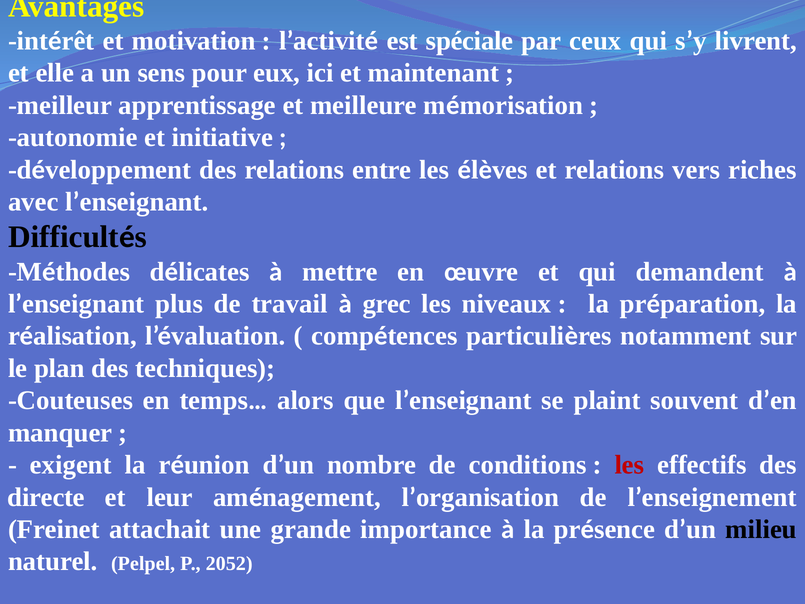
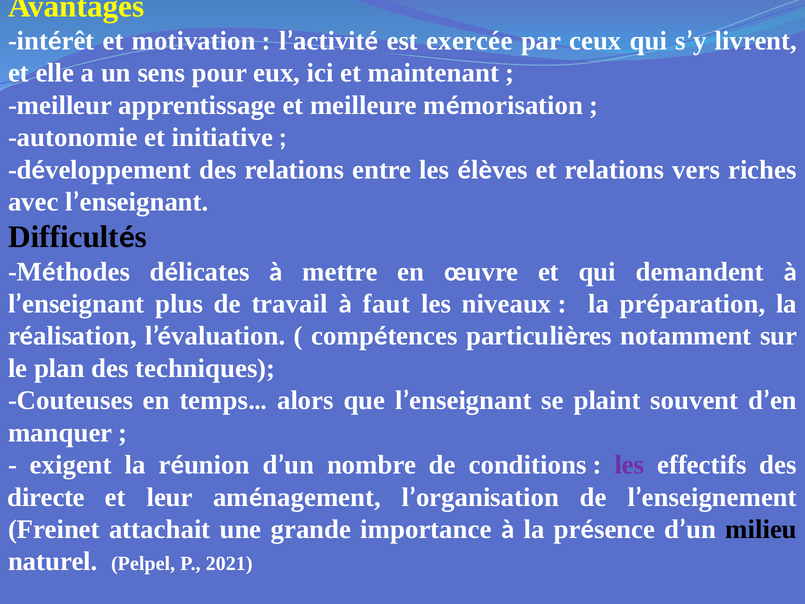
spéciale: spéciale -> exercée
grec: grec -> faut
les at (629, 465) colour: red -> purple
2052: 2052 -> 2021
